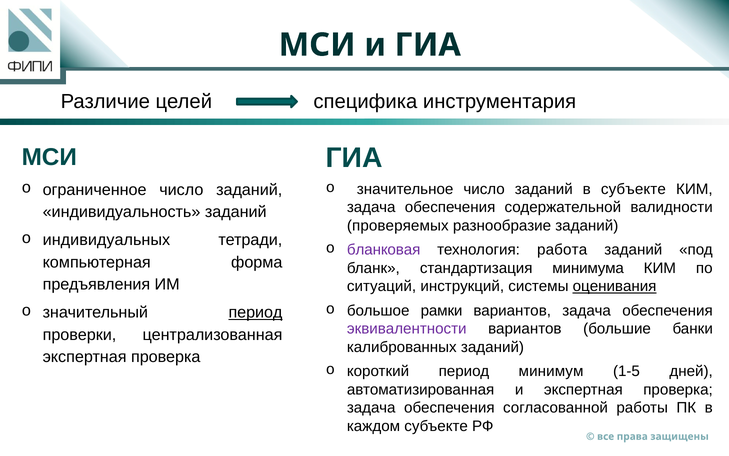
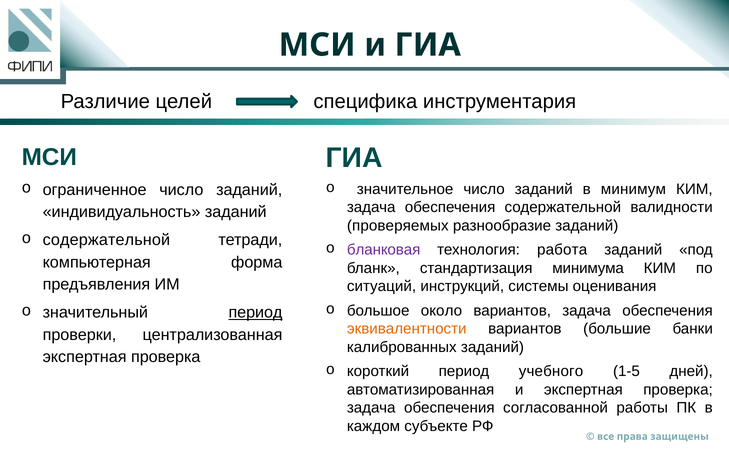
в субъекте: субъекте -> минимум
индивидуальных at (106, 240): индивидуальных -> содержательной
оценивания underline: present -> none
рамки: рамки -> около
эквивалентности colour: purple -> orange
минимум: минимум -> учебного
